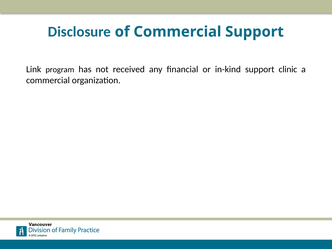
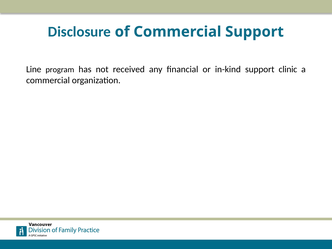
Link: Link -> Line
